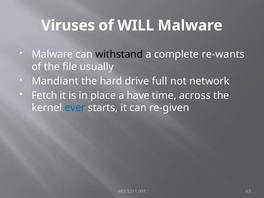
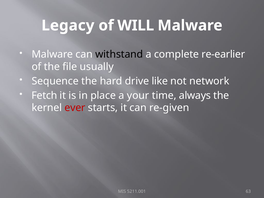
Viruses: Viruses -> Legacy
re-wants: re-wants -> re-earlier
Mandiant: Mandiant -> Sequence
full: full -> like
have: have -> your
across: across -> always
ever colour: blue -> red
